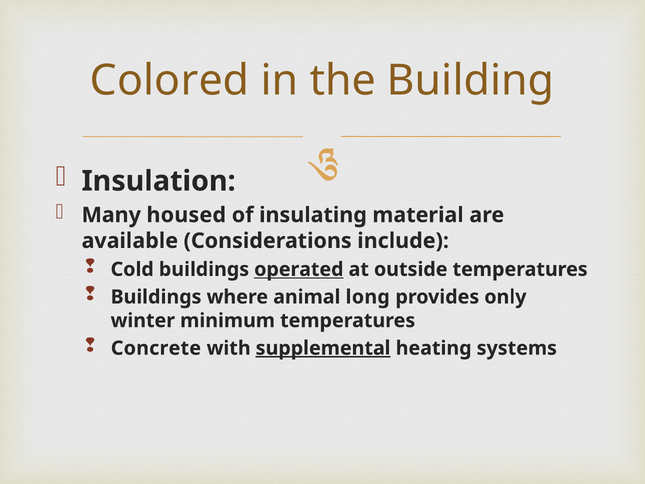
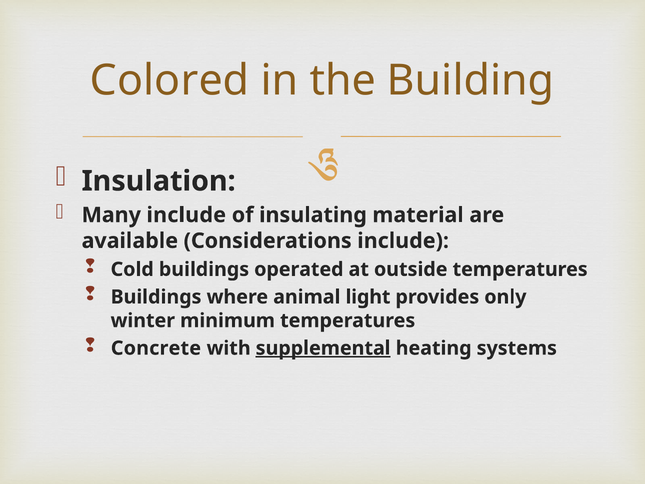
Many housed: housed -> include
operated underline: present -> none
long: long -> light
